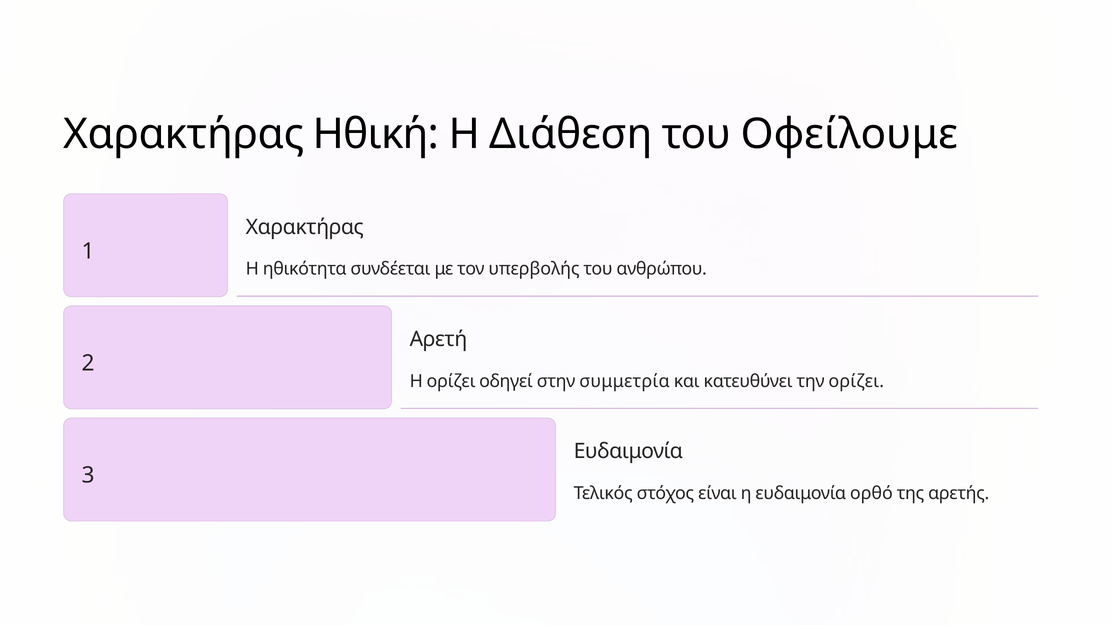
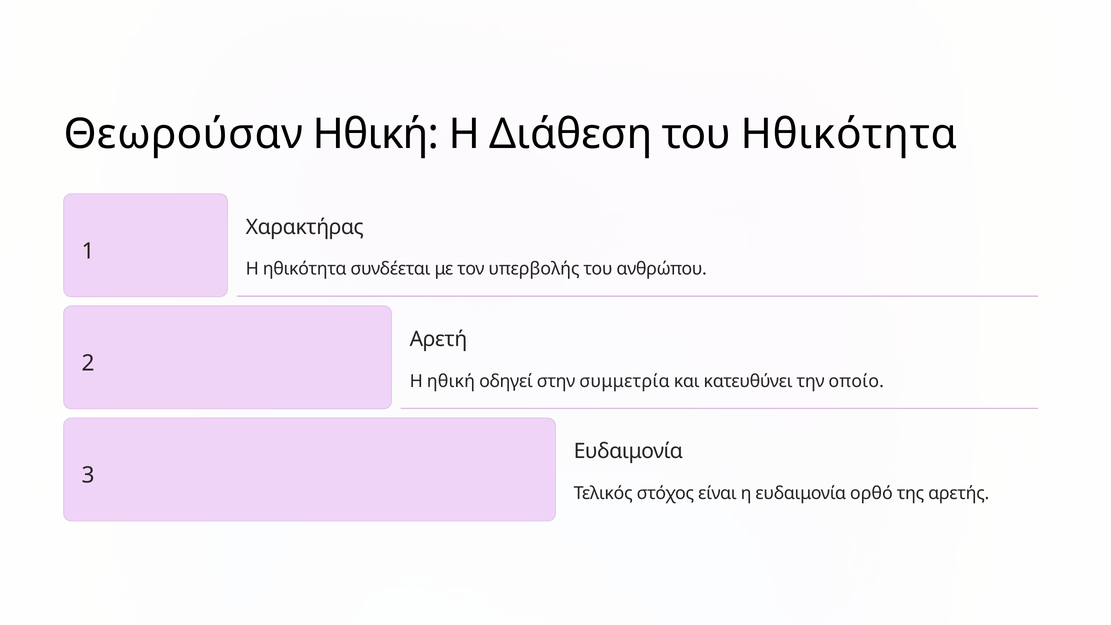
Χαρακτήρας at (184, 134): Χαρακτήρας -> Θεωρούσαν
του Οφείλουμε: Οφείλουμε -> Ηθικότητα
Η ορίζει: ορίζει -> ηθική
την ορίζει: ορίζει -> οποίο
